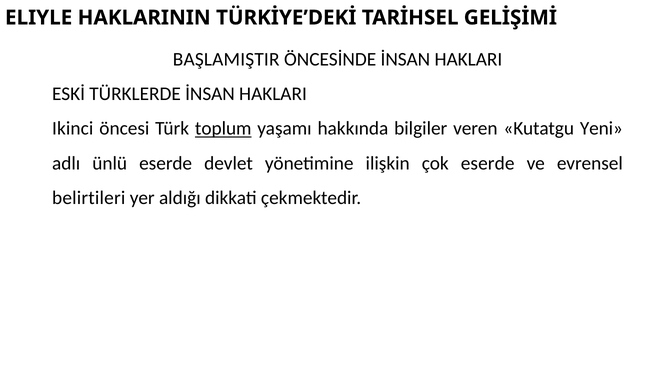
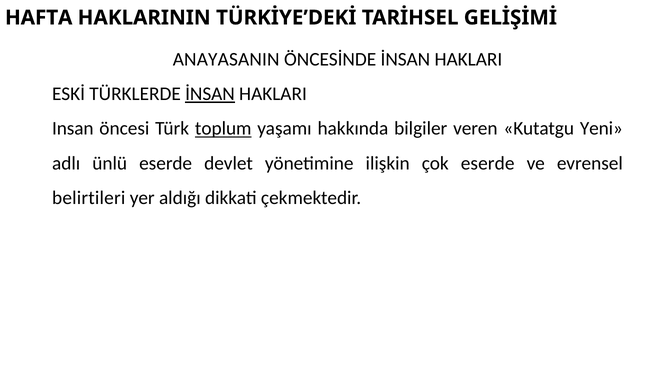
ELIYLE: ELIYLE -> HAFTA
BAŞLAMIŞTIR: BAŞLAMIŞTIR -> ANAYASANIN
İNSAN at (210, 94) underline: none -> present
Ikinci: Ikinci -> Insan
